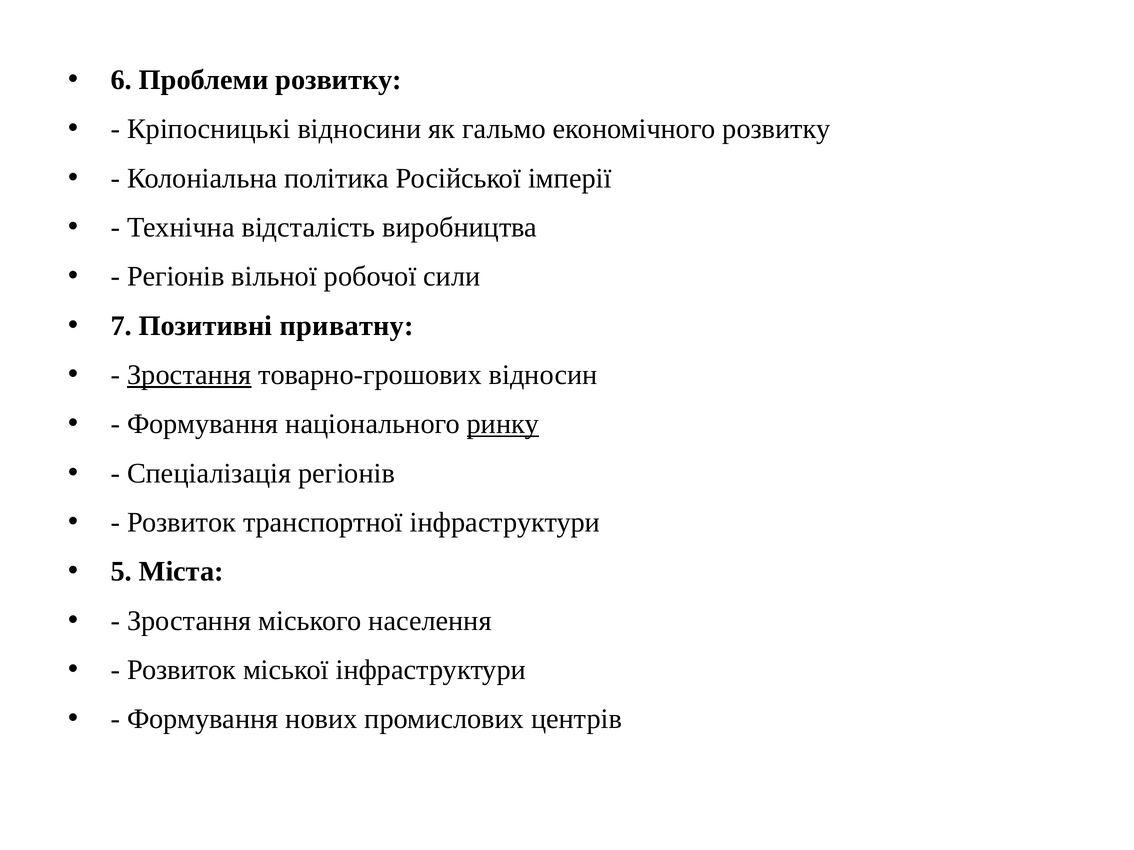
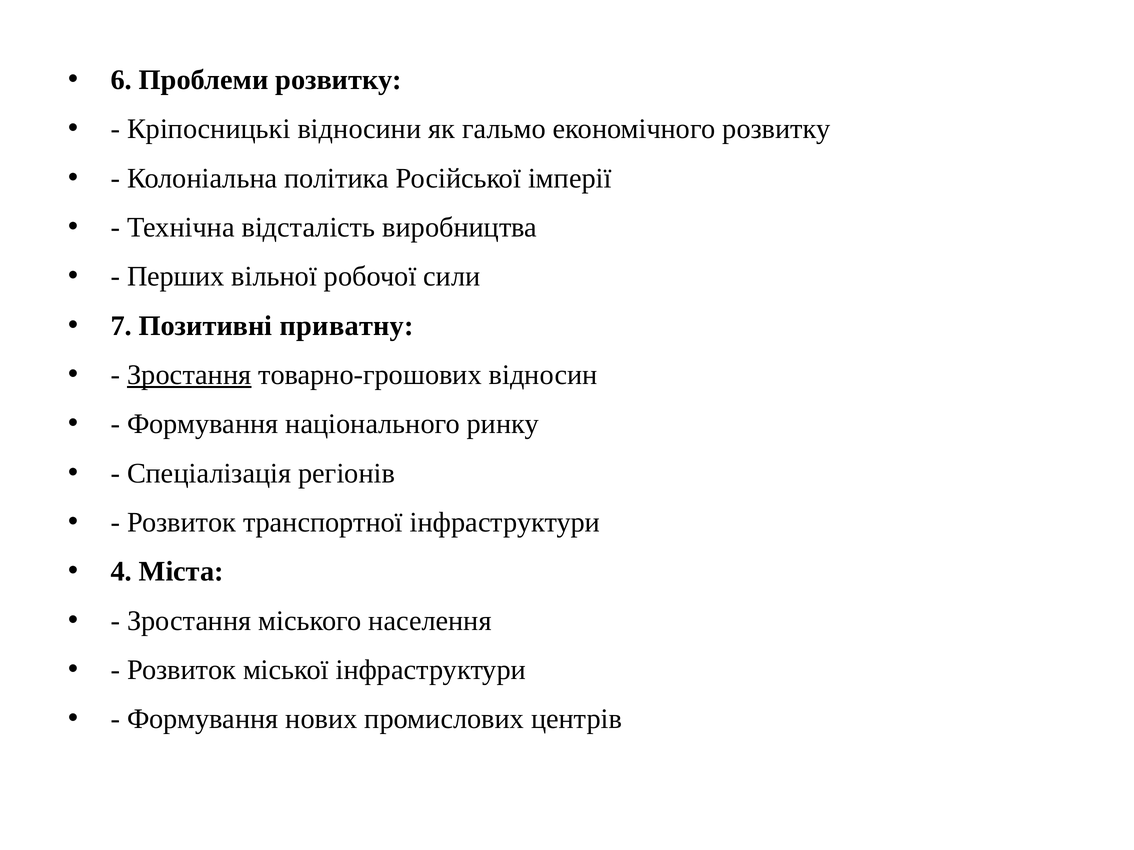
Регіонів at (176, 277): Регіонів -> Перших
ринку underline: present -> none
5: 5 -> 4
